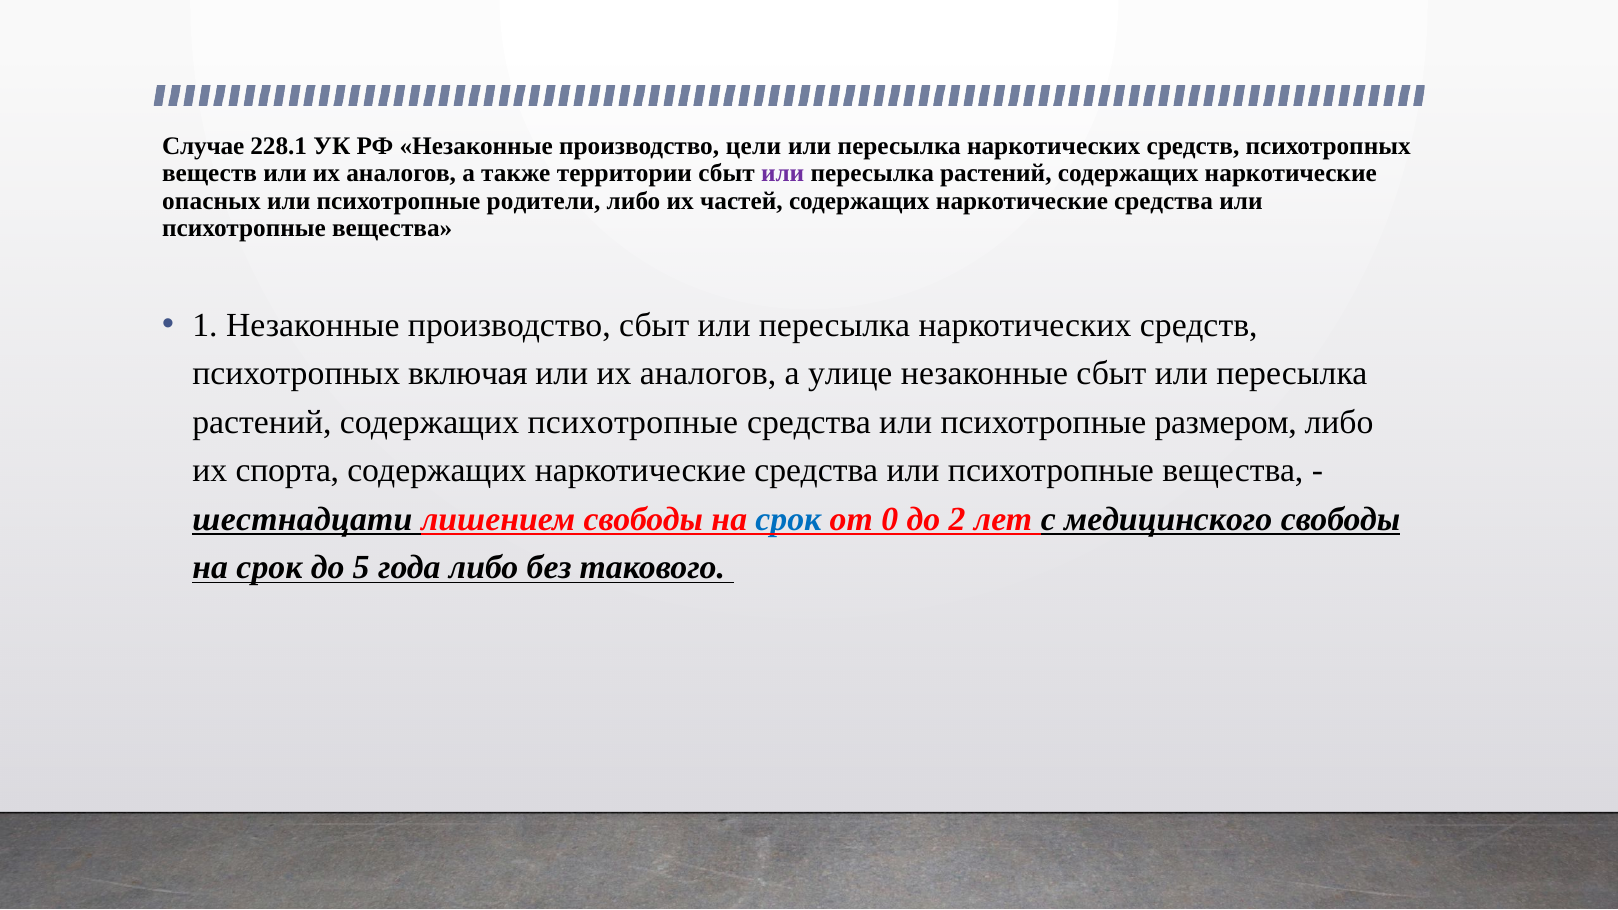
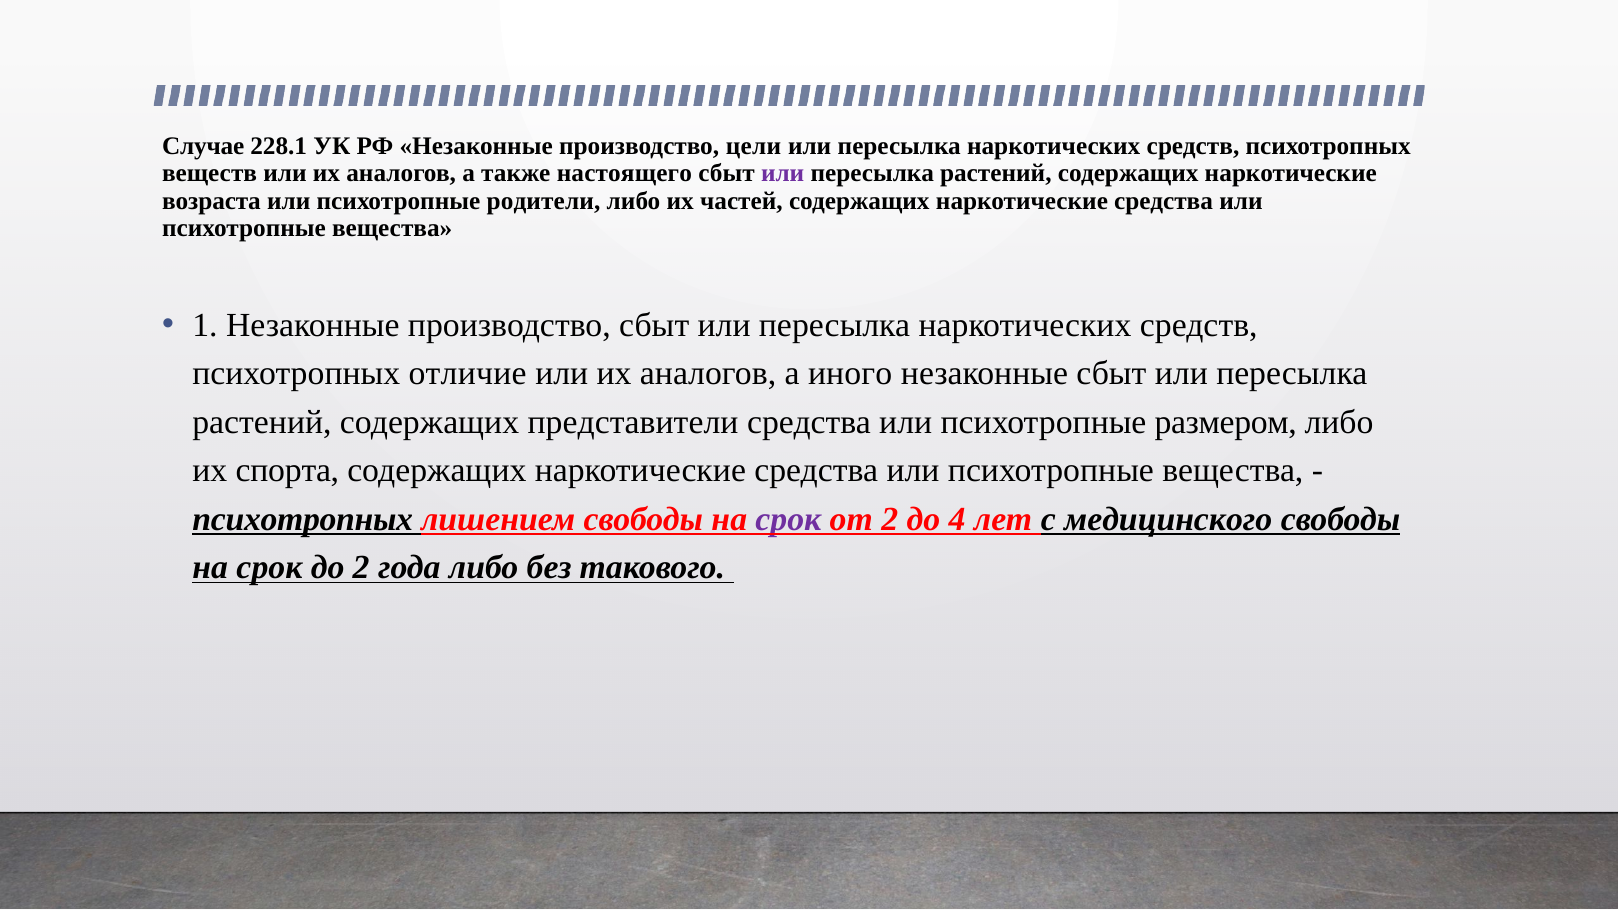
территории: территории -> настоящего
опасных: опасных -> возраста
включая: включая -> отличие
улице: улице -> иного
содержащих психотропные: психотропные -> представители
шестнадцати at (302, 519): шестнадцати -> психотропных
срок at (788, 519) colour: blue -> purple
от 0: 0 -> 2
2: 2 -> 4
до 5: 5 -> 2
